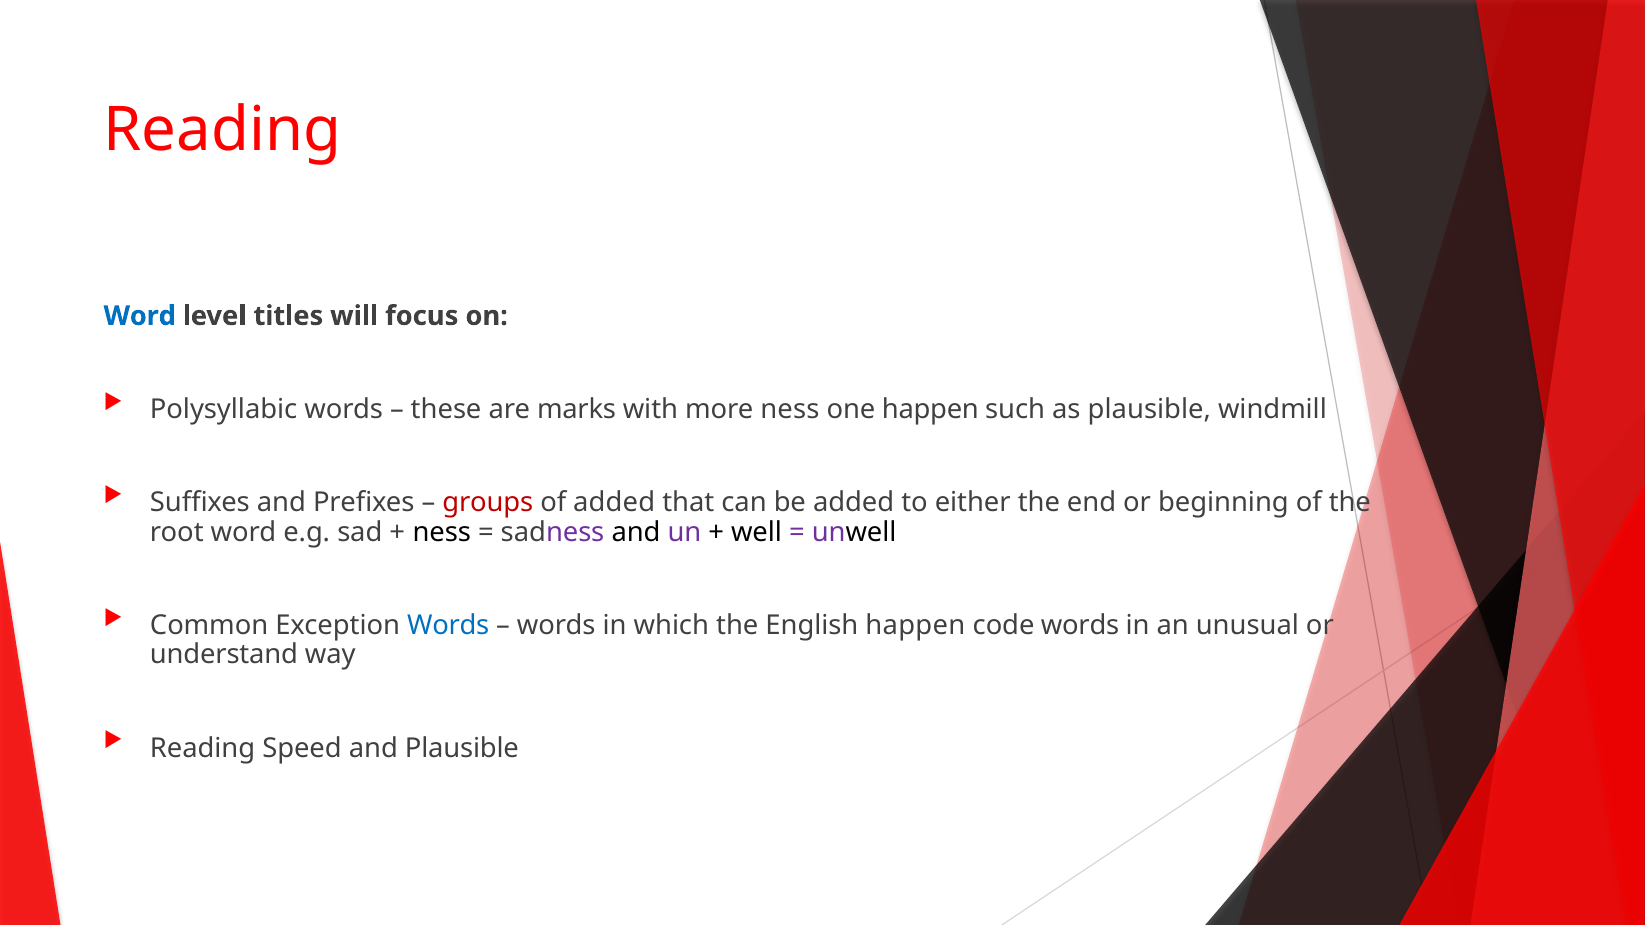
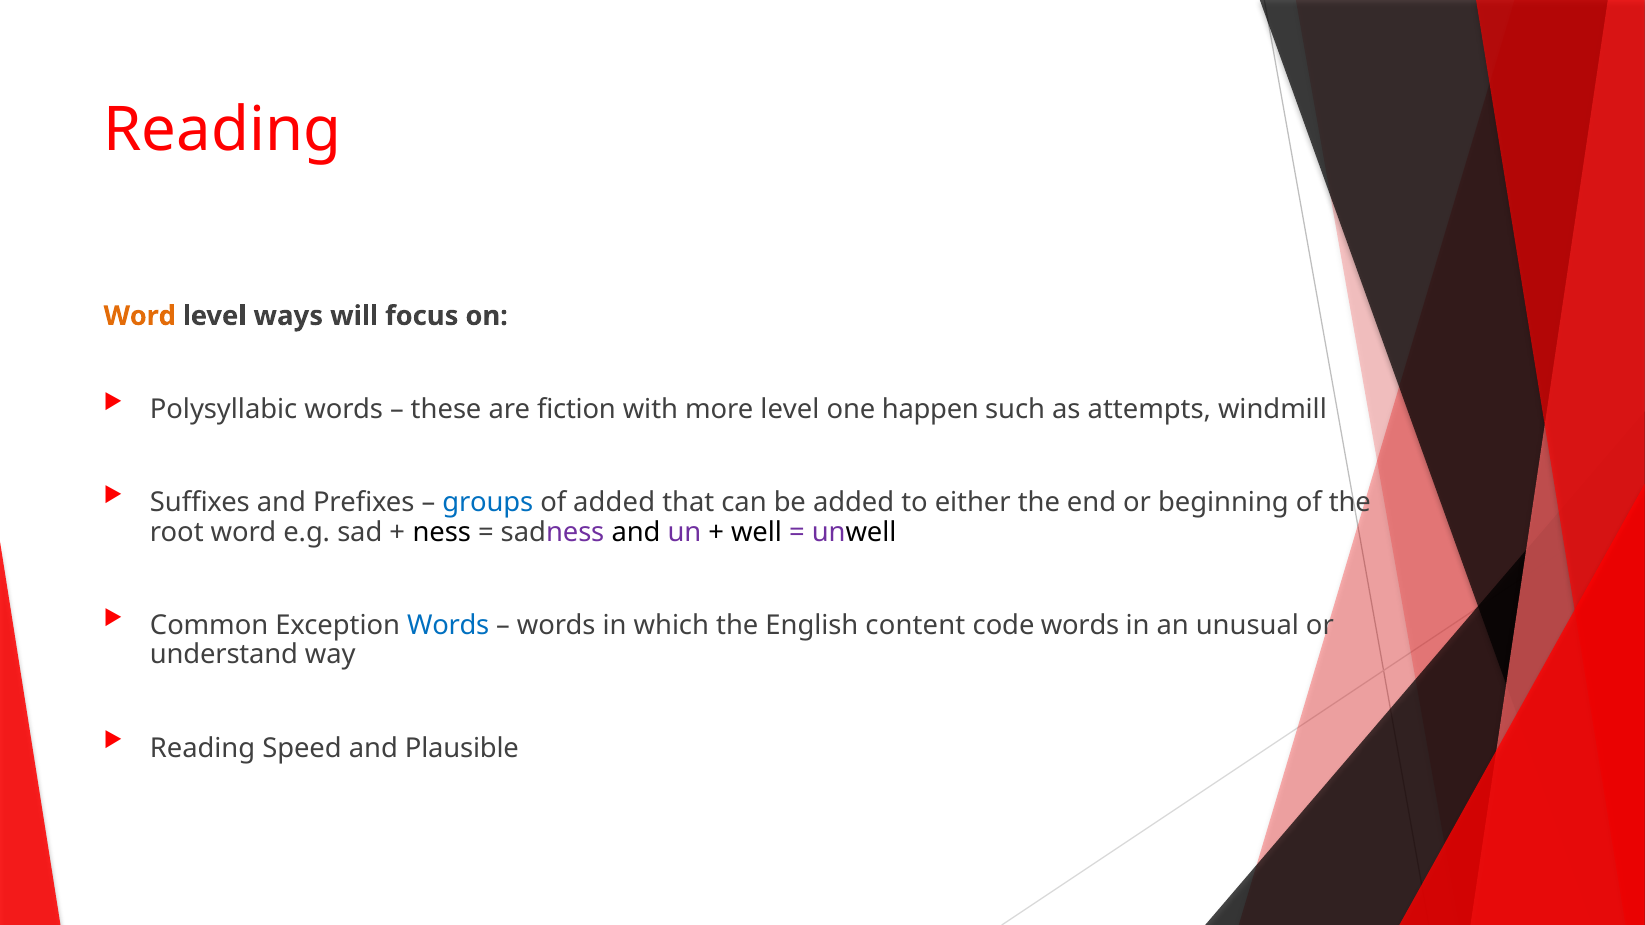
Word at (140, 316) colour: blue -> orange
titles: titles -> ways
marks: marks -> fiction
more ness: ness -> level
as plausible: plausible -> attempts
groups colour: red -> blue
English happen: happen -> content
